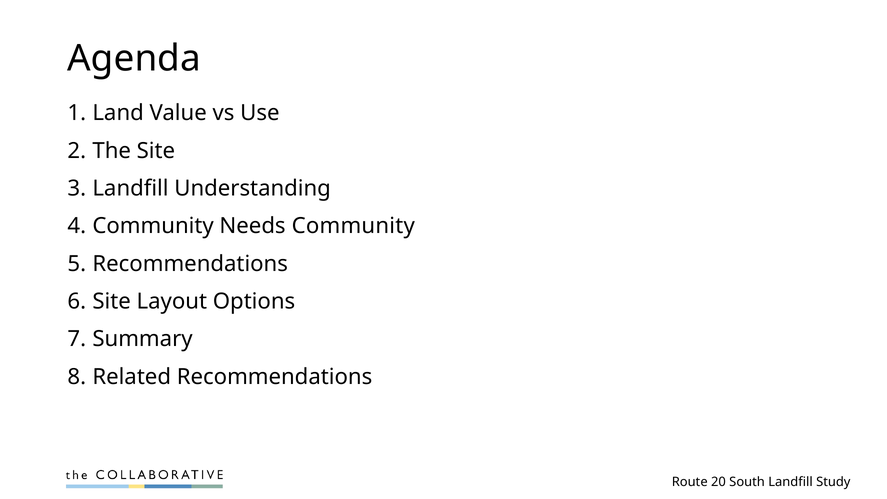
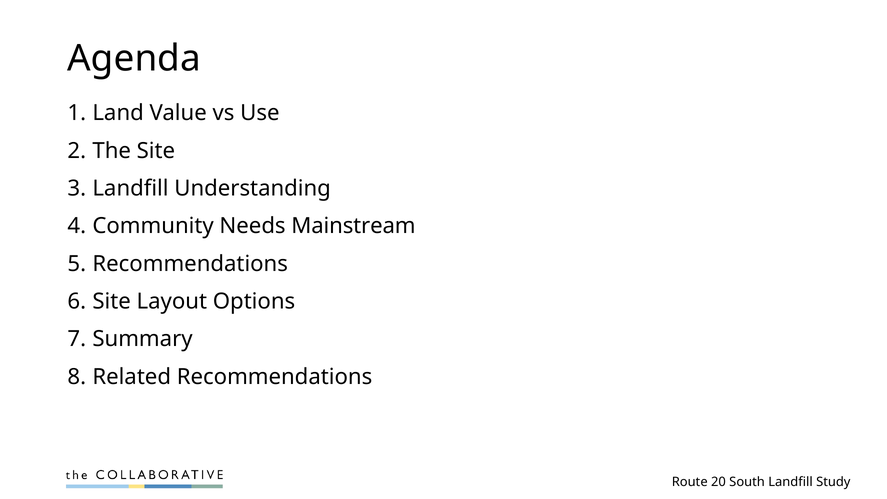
Needs Community: Community -> Mainstream
